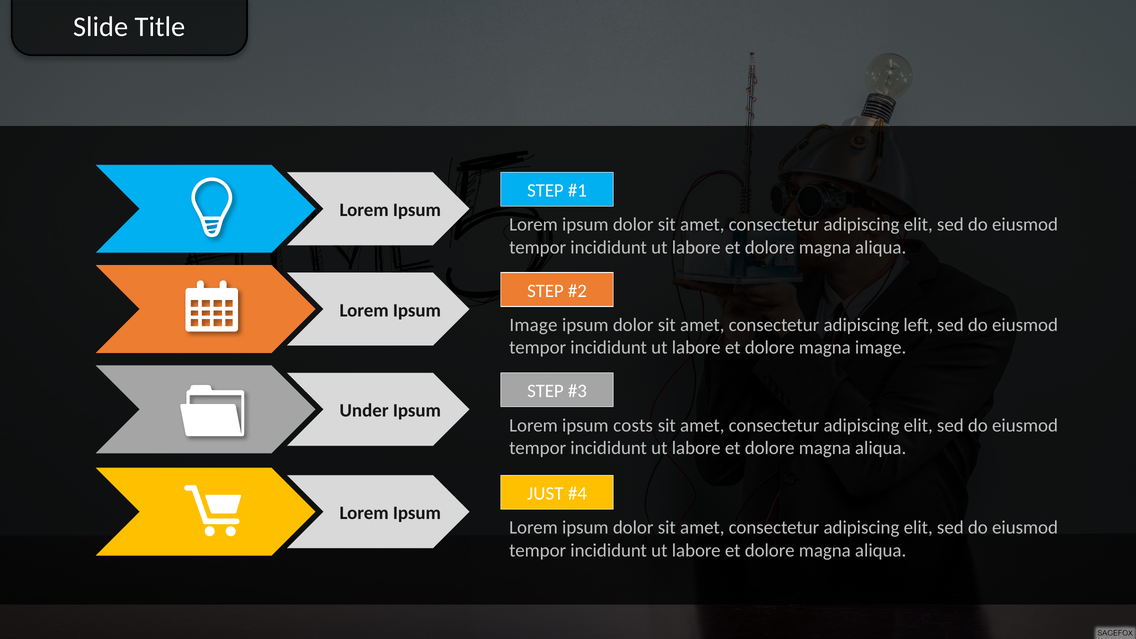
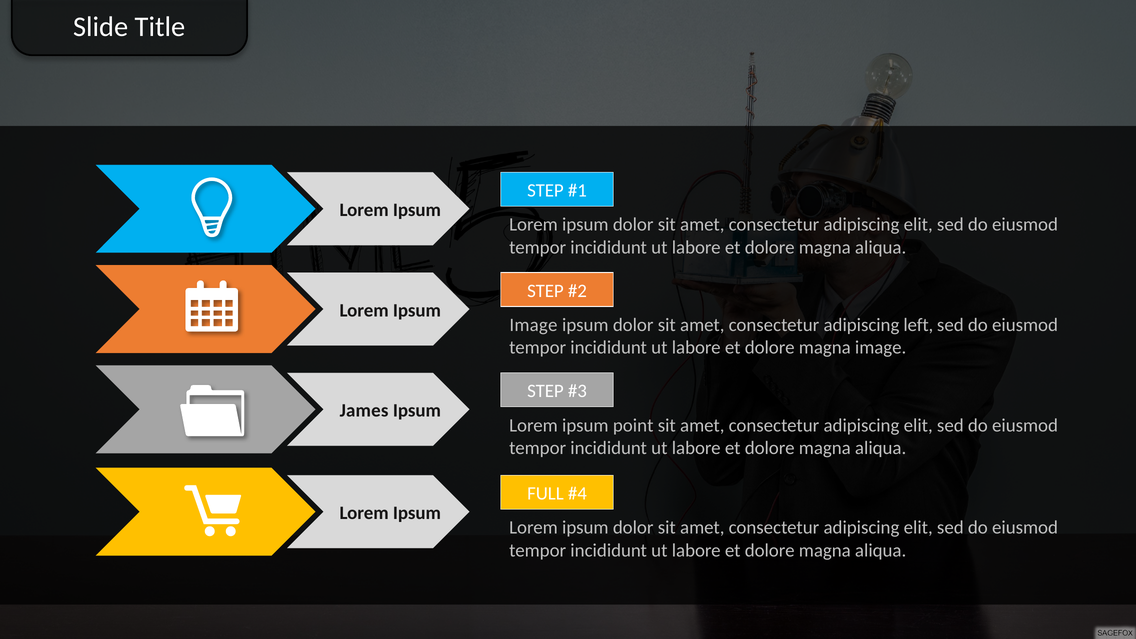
Under: Under -> James
costs: costs -> point
JUST: JUST -> FULL
